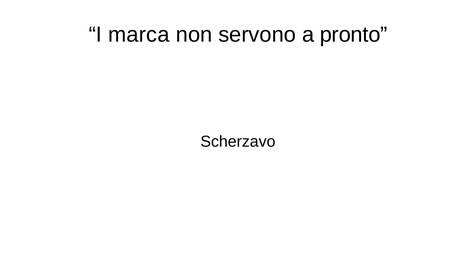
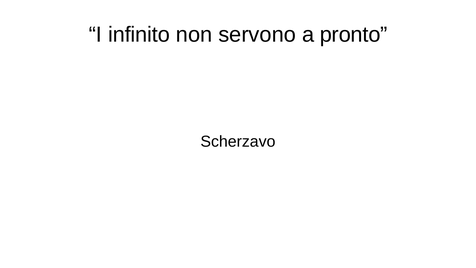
marca: marca -> infinito
